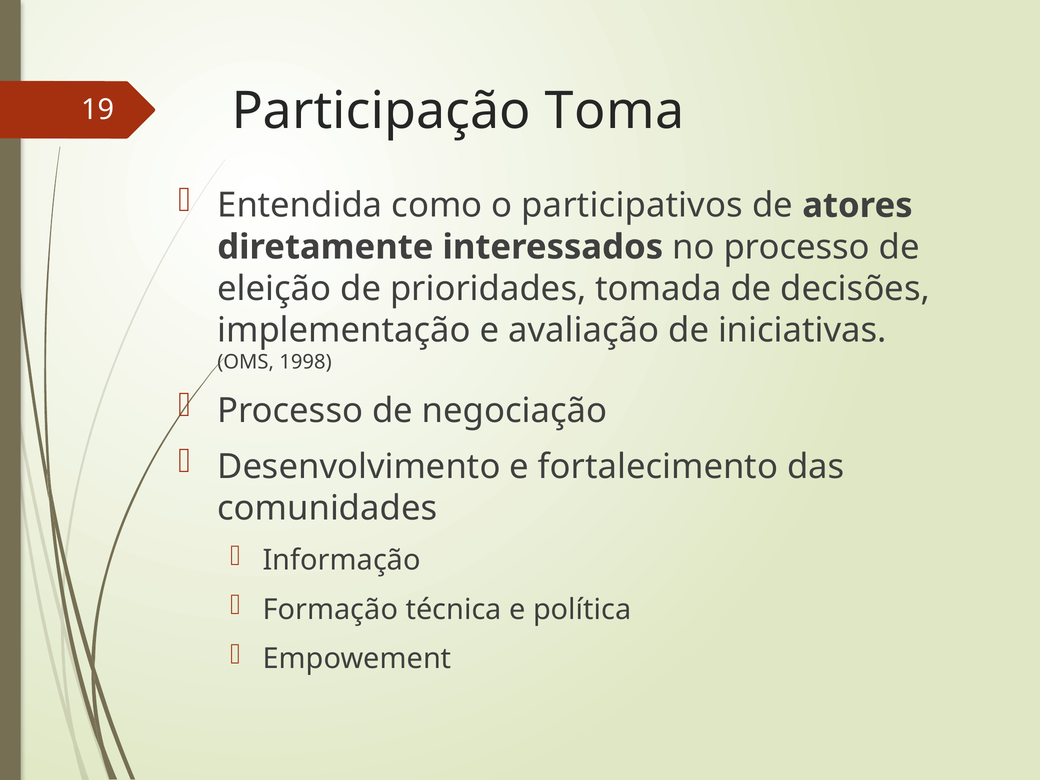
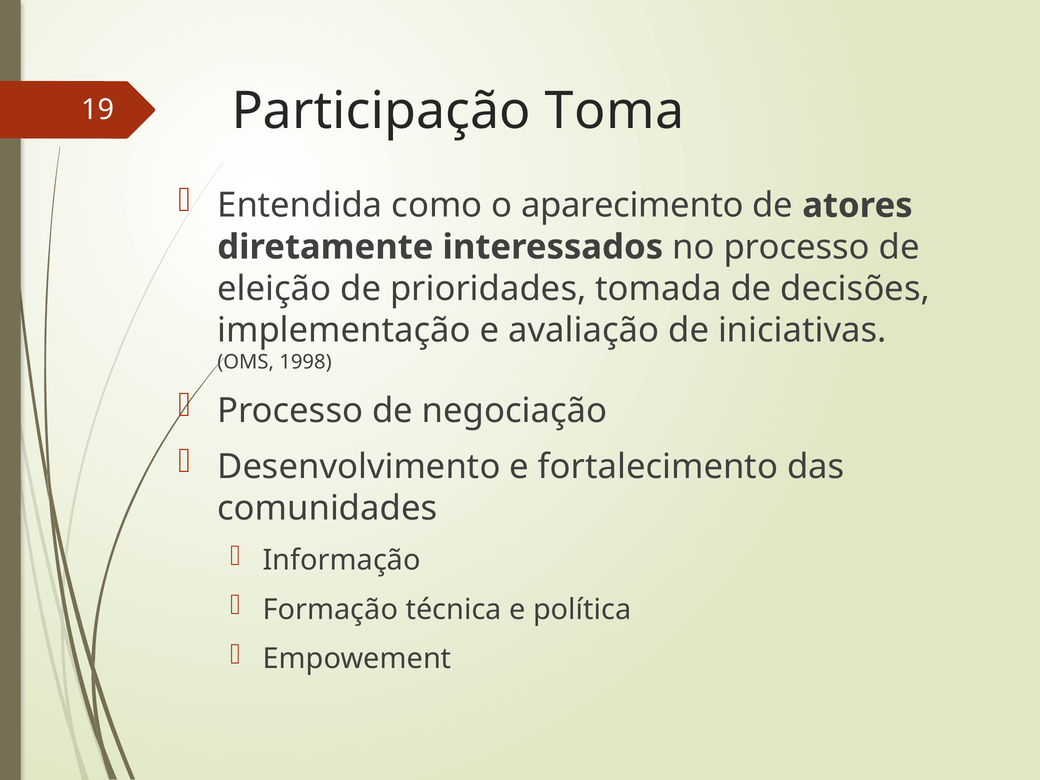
participativos: participativos -> aparecimento
